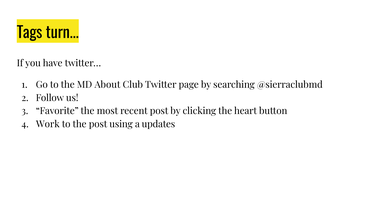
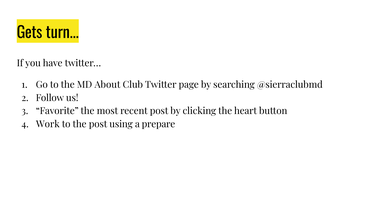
Tags: Tags -> Gets
updates: updates -> prepare
